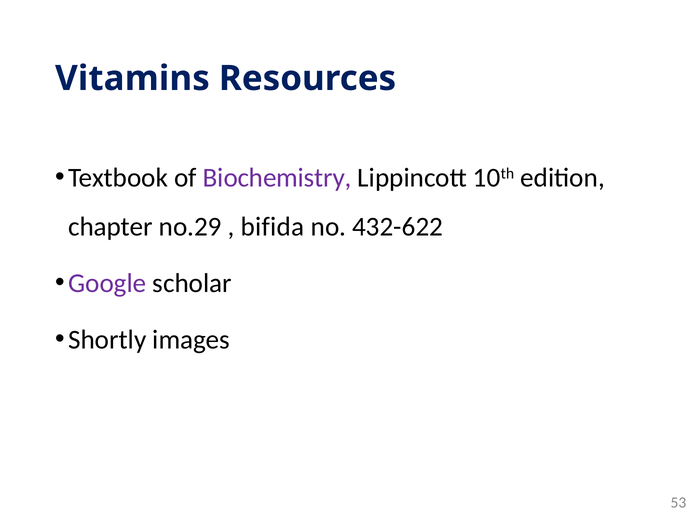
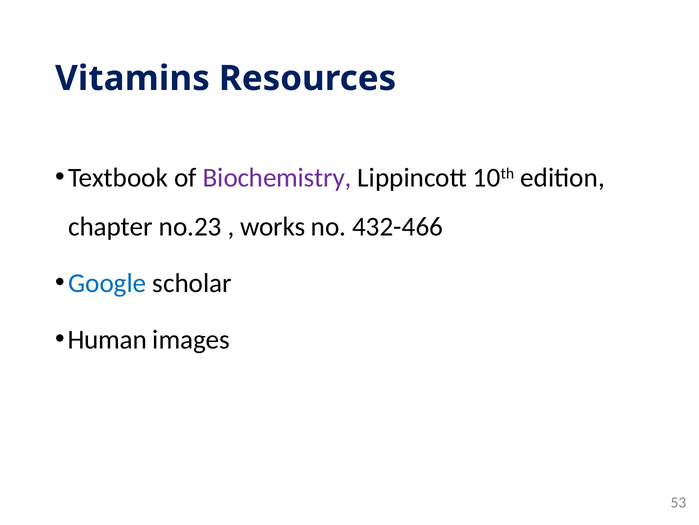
no.29: no.29 -> no.23
bifida: bifida -> works
432-622: 432-622 -> 432-466
Google colour: purple -> blue
Shortly: Shortly -> Human
